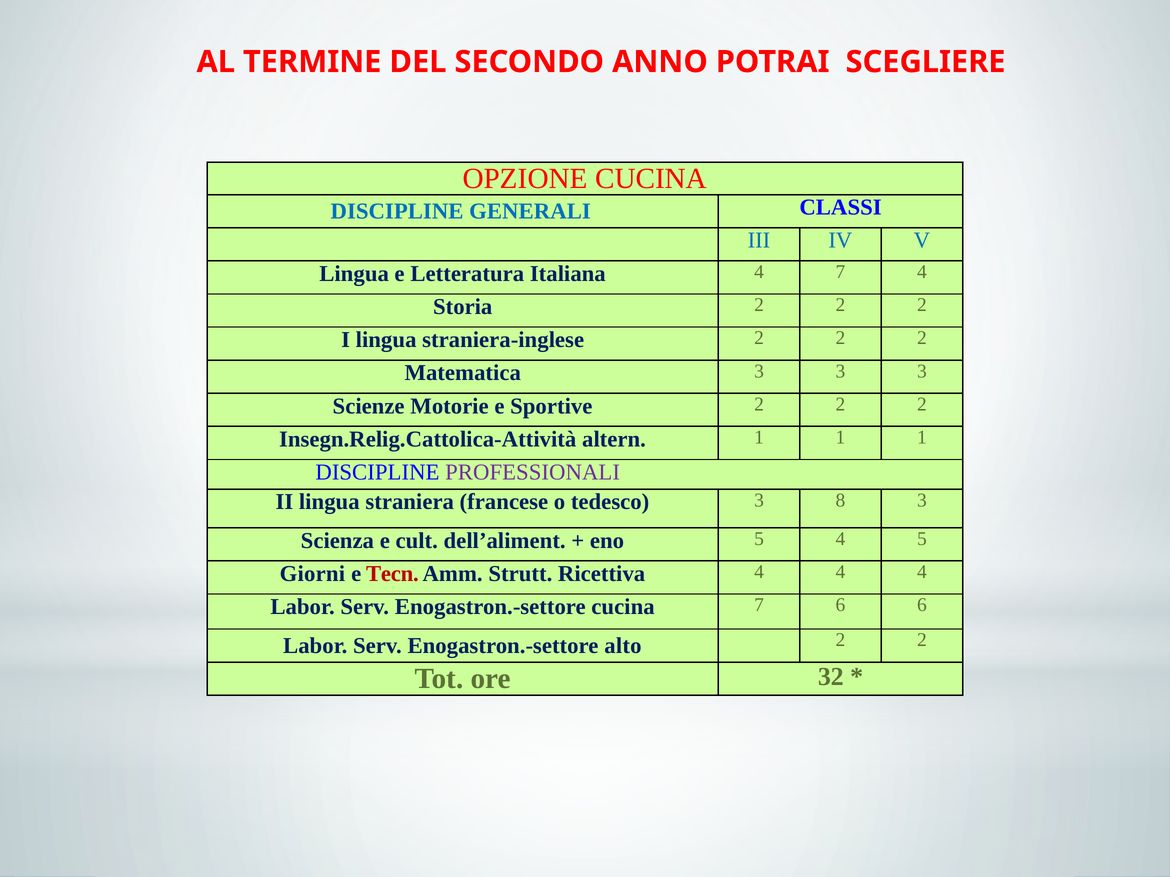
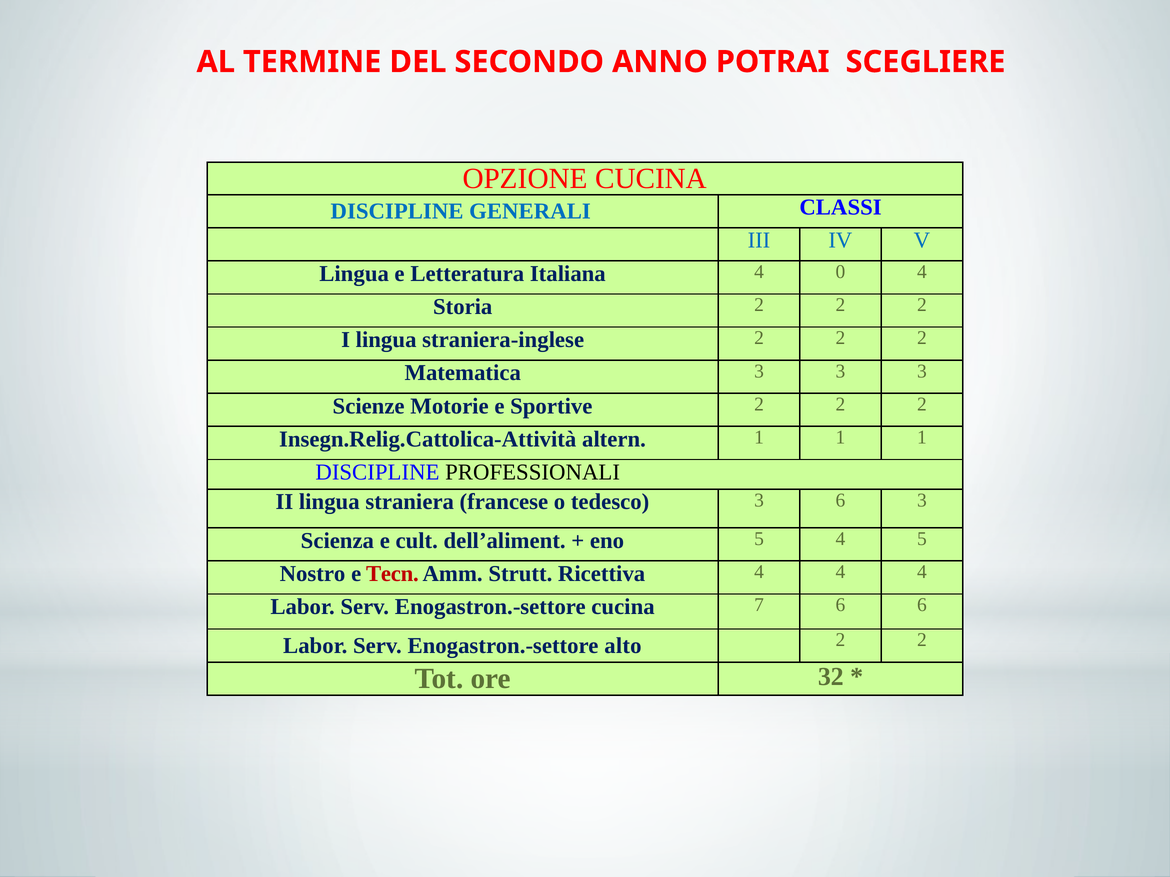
4 7: 7 -> 0
PROFESSIONALI colour: purple -> black
3 8: 8 -> 6
Giorni: Giorni -> Nostro
